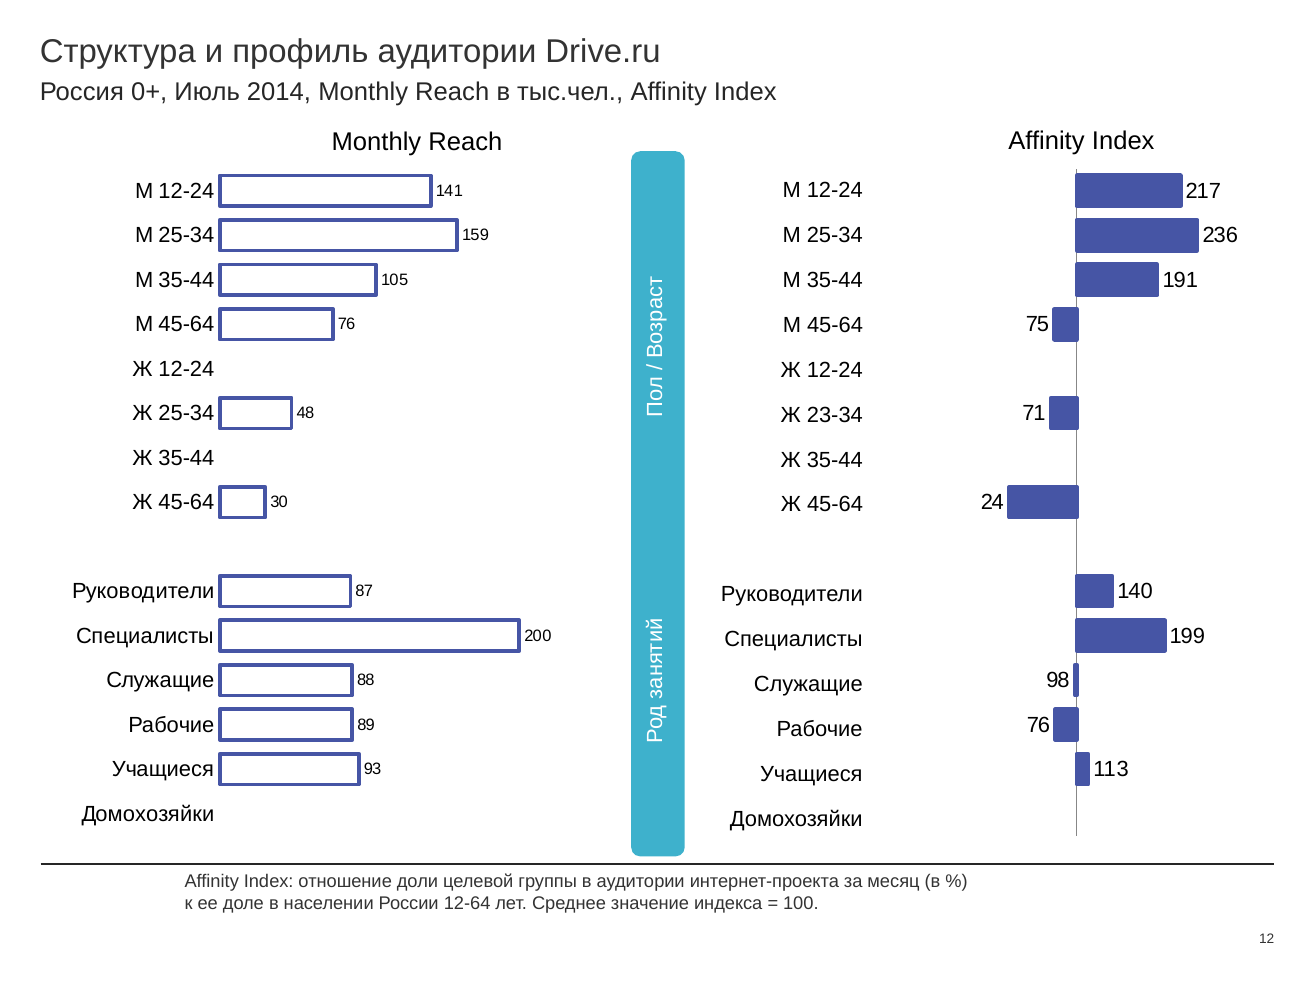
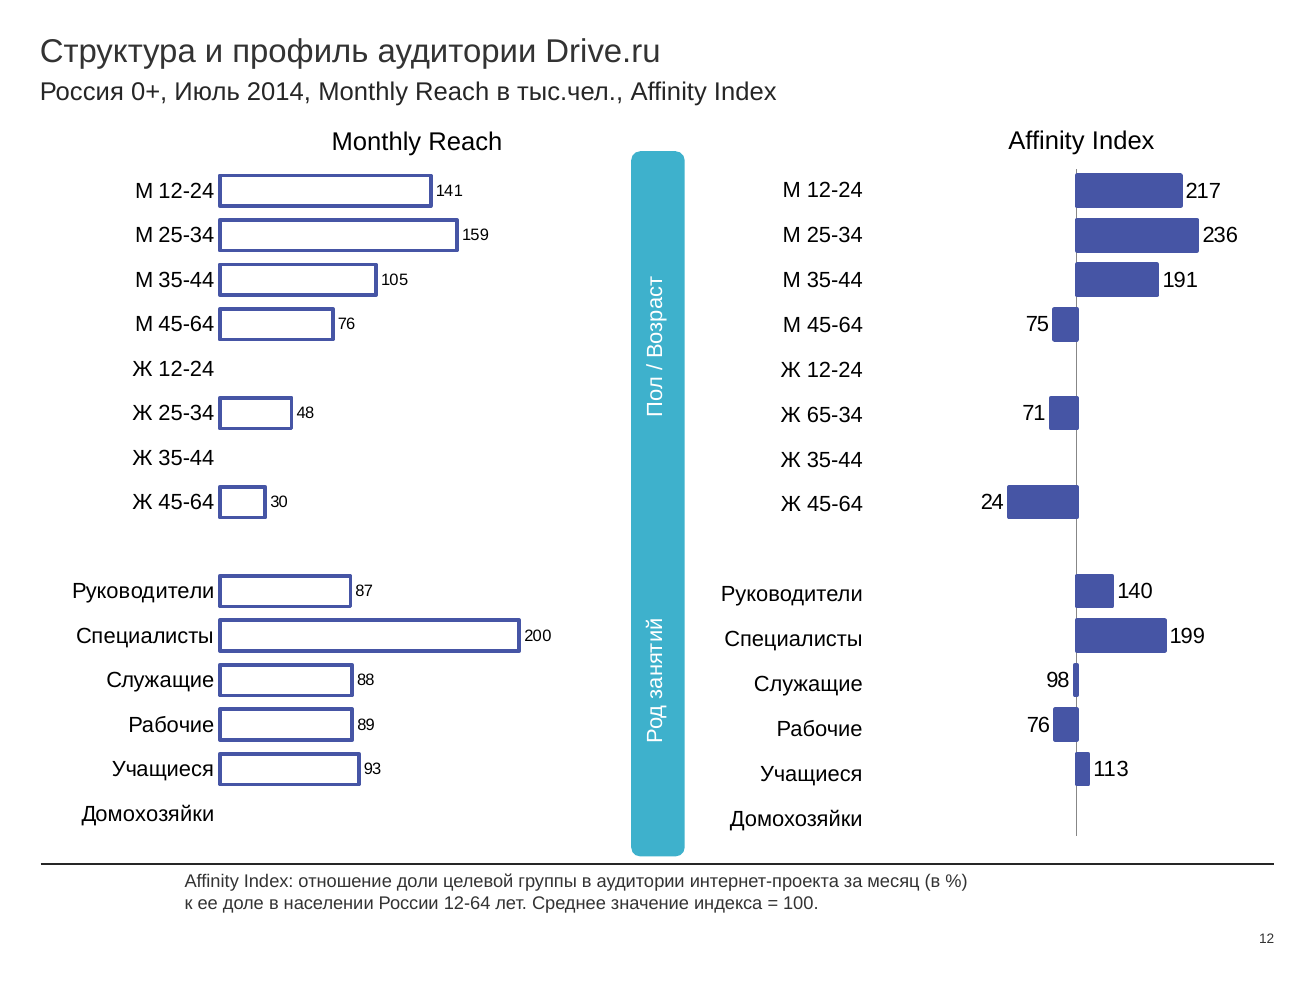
23-34: 23-34 -> 65-34
